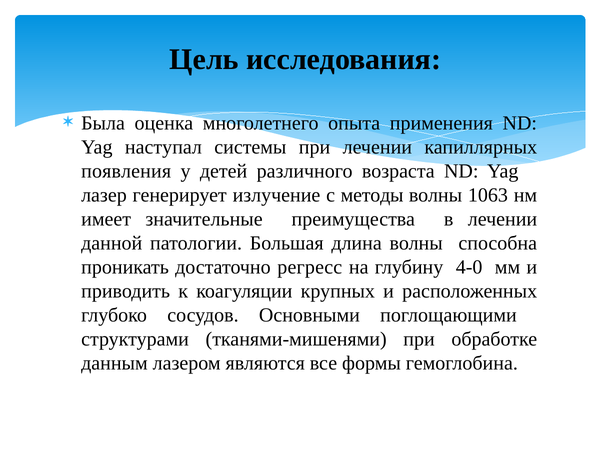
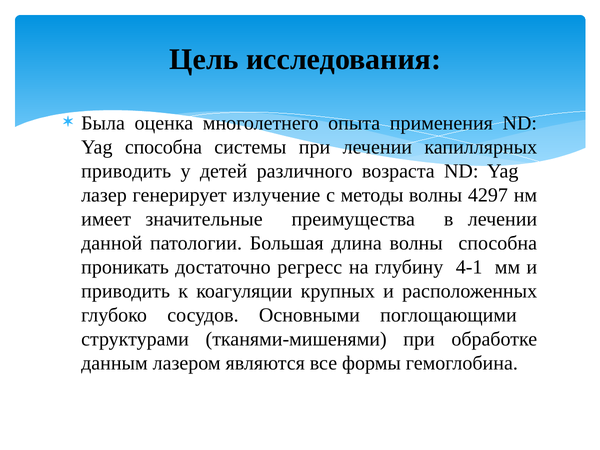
Yag наступал: наступал -> способна
появления at (126, 171): появления -> приводить
1063: 1063 -> 4297
4-0: 4-0 -> 4-1
